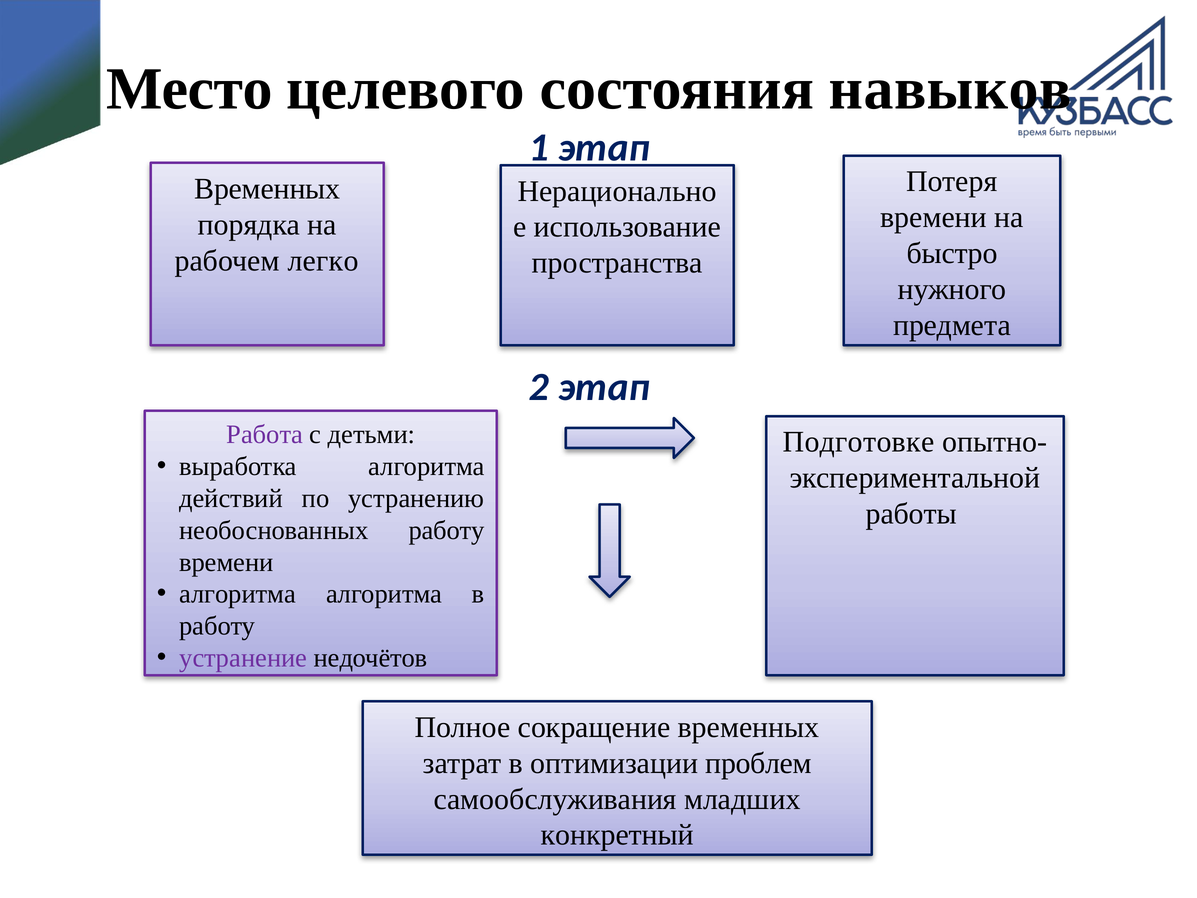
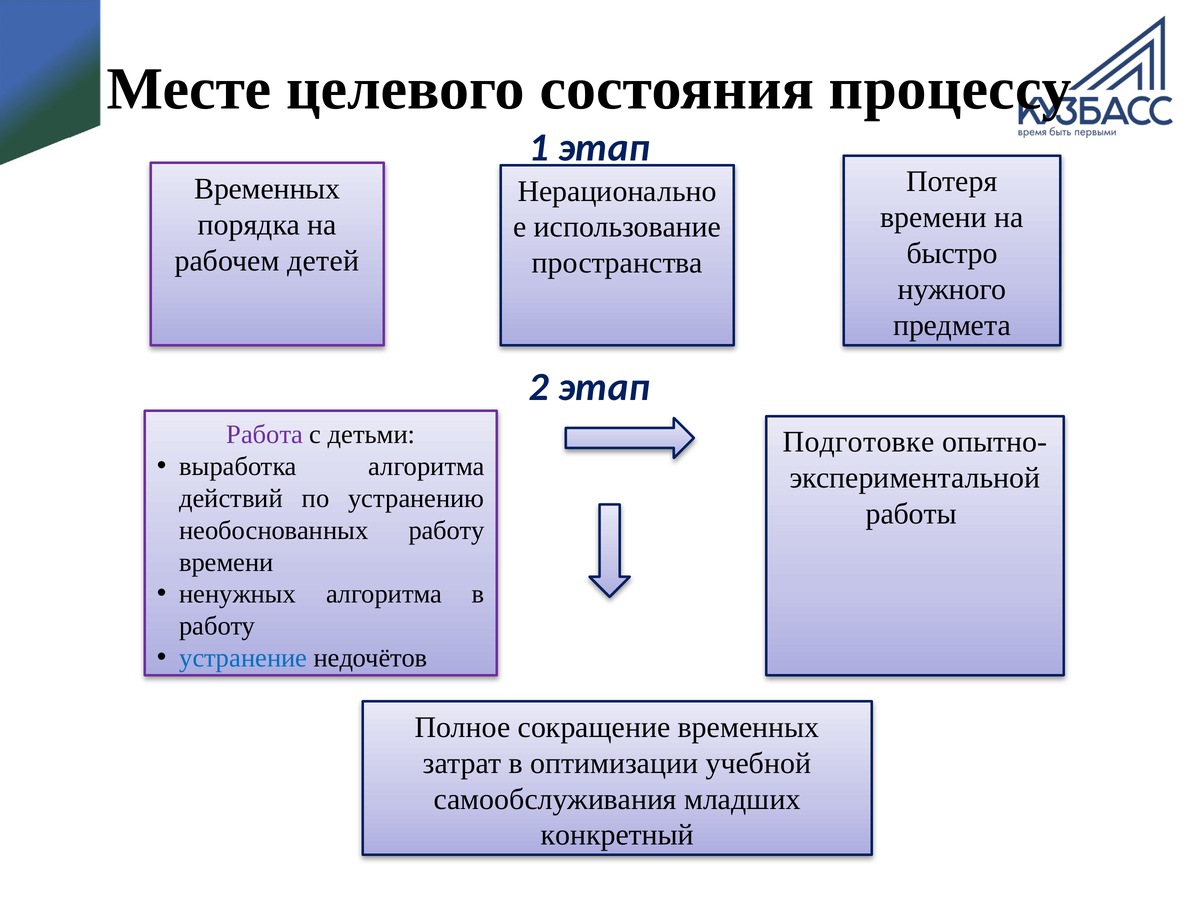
Место: Место -> Месте
навыков: навыков -> процессу
легко: легко -> детей
алгоритма at (238, 594): алгоритма -> ненужных
устранение colour: purple -> blue
проблем: проблем -> учебной
